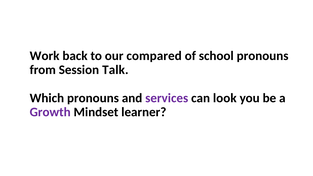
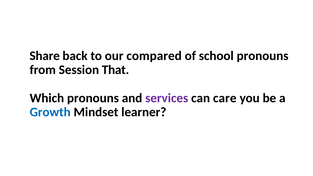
Work: Work -> Share
Talk: Talk -> That
look: look -> care
Growth colour: purple -> blue
